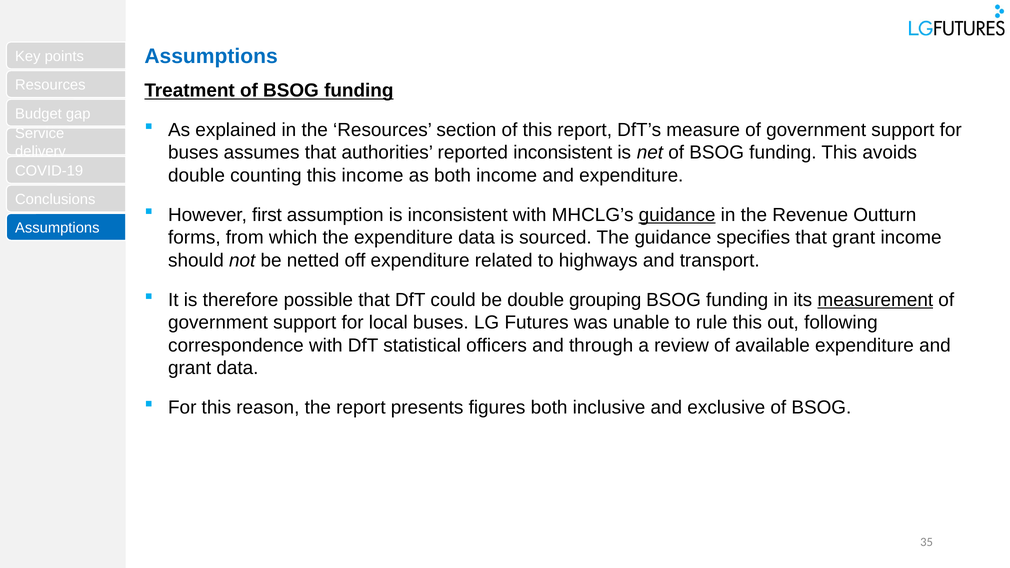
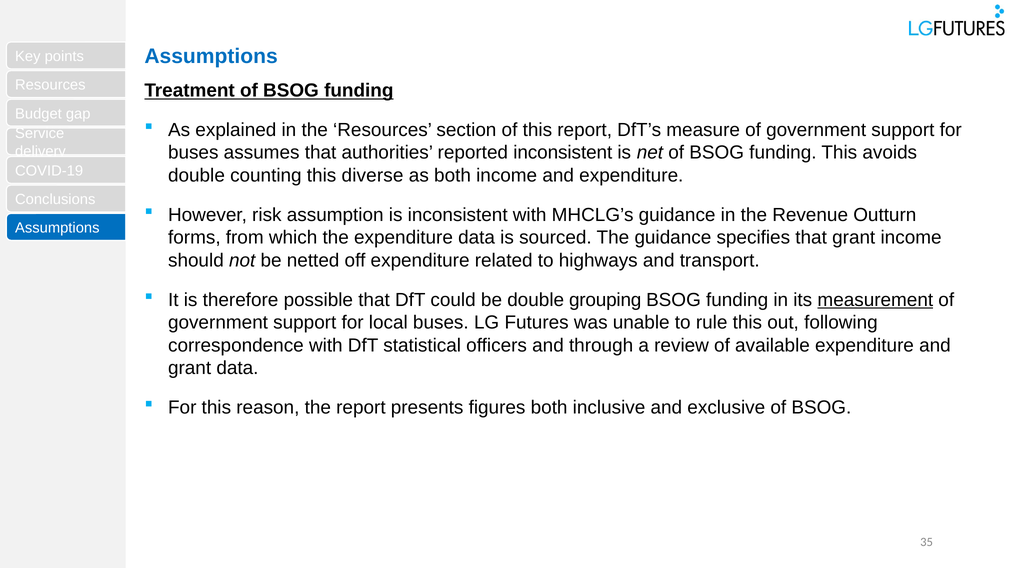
this income: income -> diverse
first: first -> risk
guidance at (677, 215) underline: present -> none
